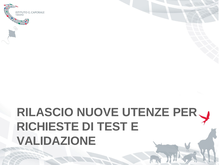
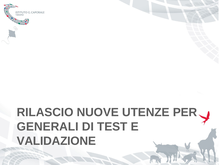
RICHIESTE: RICHIESTE -> GENERALI
